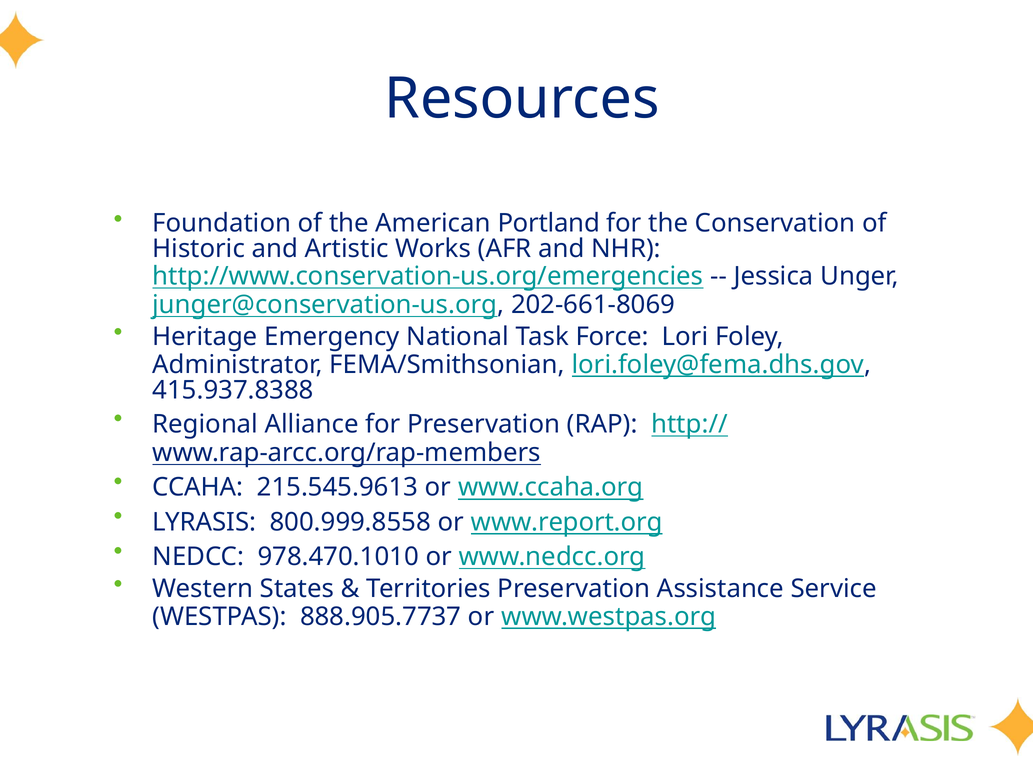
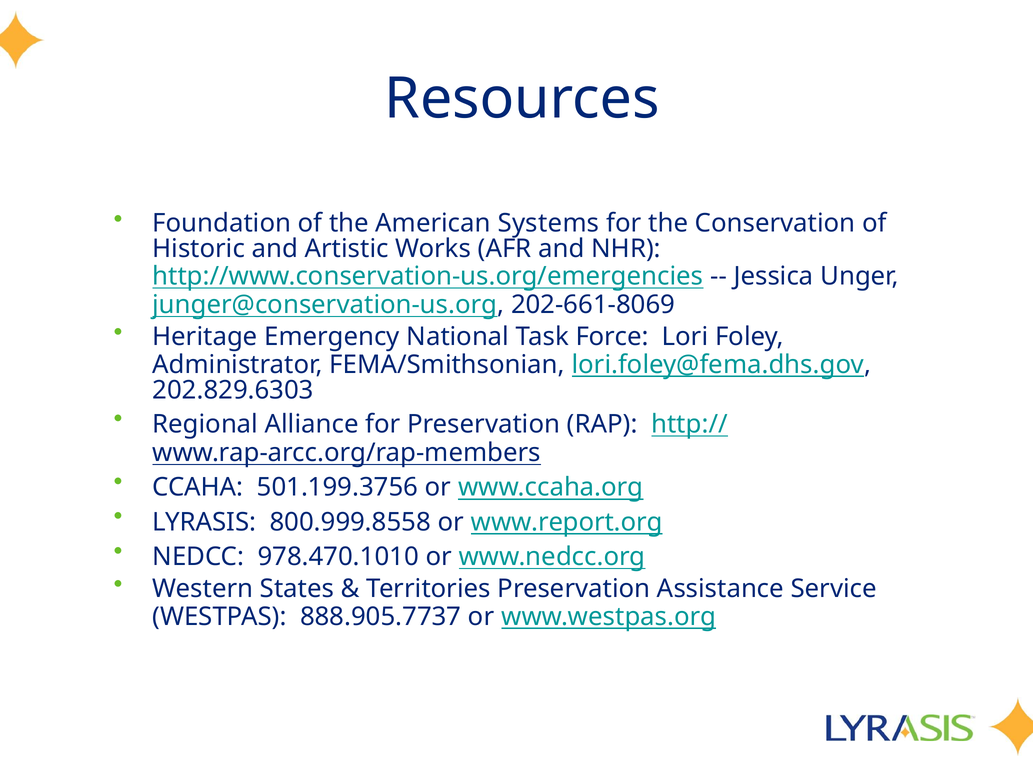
Portland: Portland -> Systems
415.937.8388: 415.937.8388 -> 202.829.6303
215.545.9613: 215.545.9613 -> 501.199.3756
